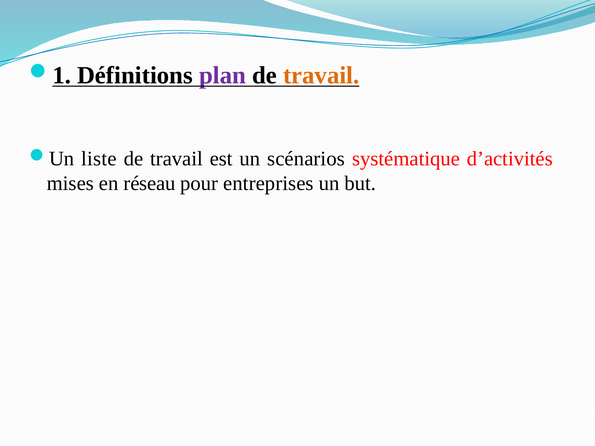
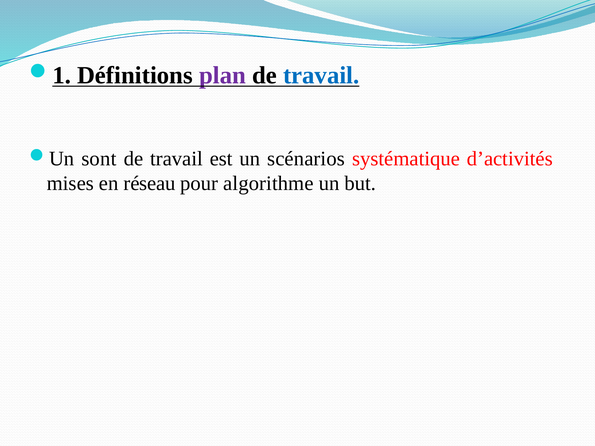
travail at (321, 75) colour: orange -> blue
liste: liste -> sont
entreprises: entreprises -> algorithme
